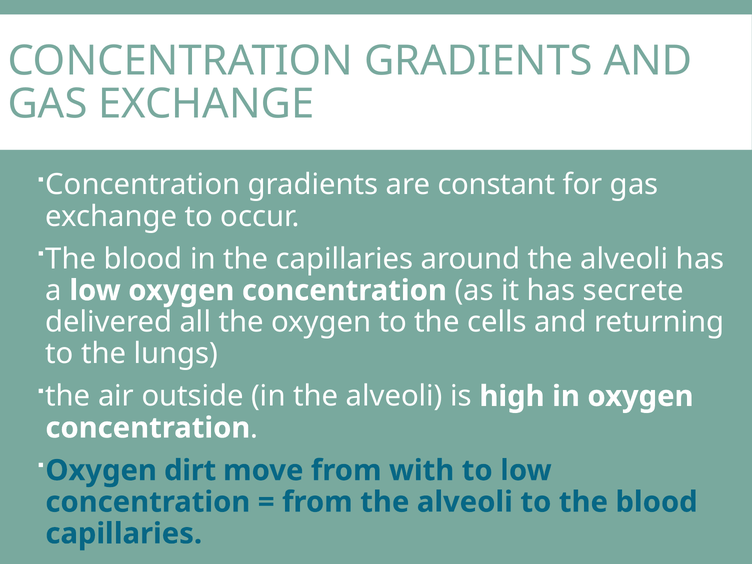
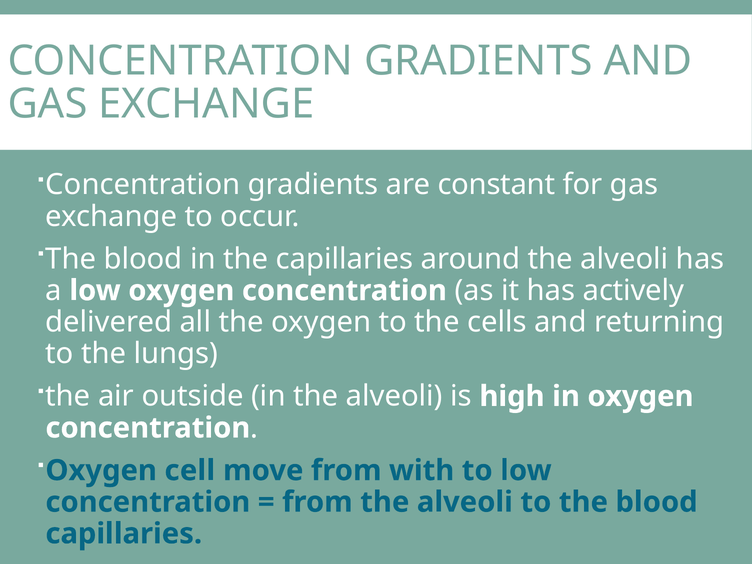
secrete: secrete -> actively
dirt: dirt -> cell
